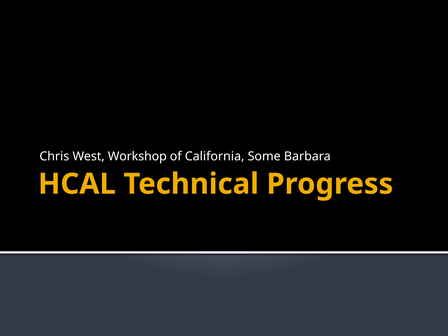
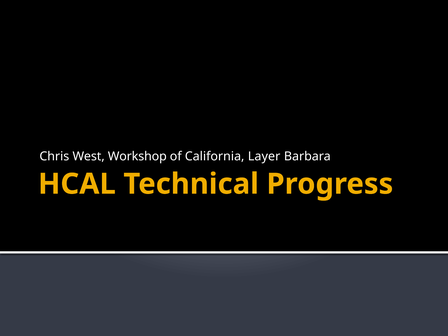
Some: Some -> Layer
